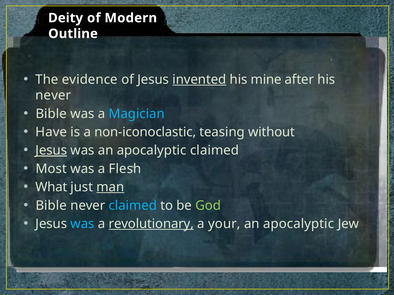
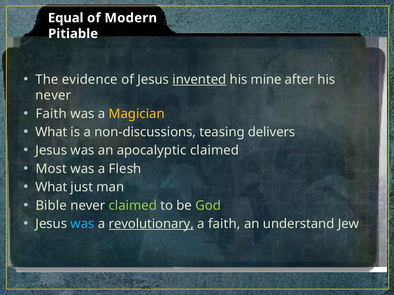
Deity: Deity -> Equal
Outline: Outline -> Pitiable
Bible at (51, 114): Bible -> Faith
Magician colour: light blue -> yellow
Have at (51, 132): Have -> What
non-iconoclastic: non-iconoclastic -> non-discussions
without: without -> delivers
Jesus at (51, 151) underline: present -> none
man underline: present -> none
claimed at (133, 206) colour: light blue -> light green
a your: your -> faith
apocalyptic at (299, 224): apocalyptic -> understand
